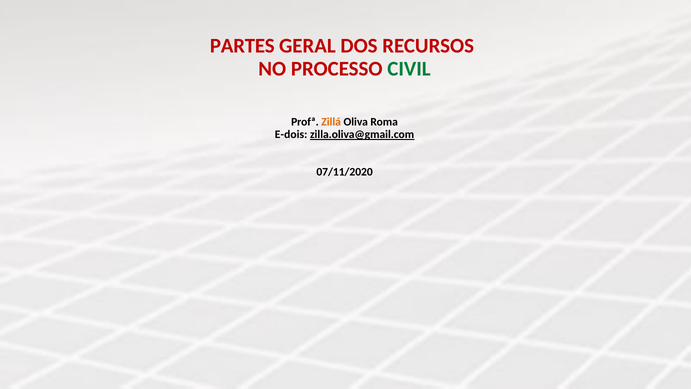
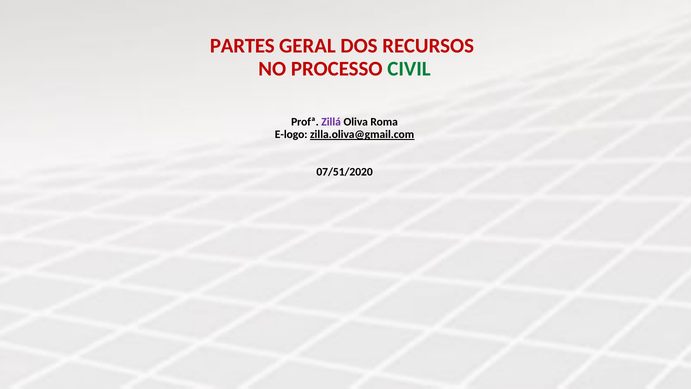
Zillá colour: orange -> purple
E-dois: E-dois -> E-logo
07/11/2020: 07/11/2020 -> 07/51/2020
